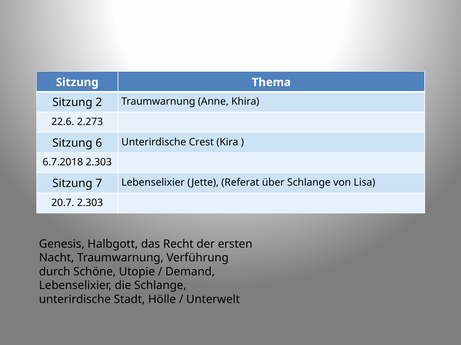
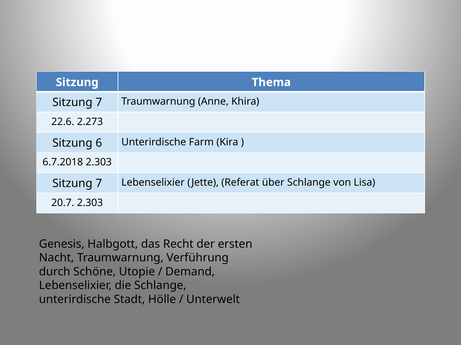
2 at (99, 103): 2 -> 7
Crest: Crest -> Farm
